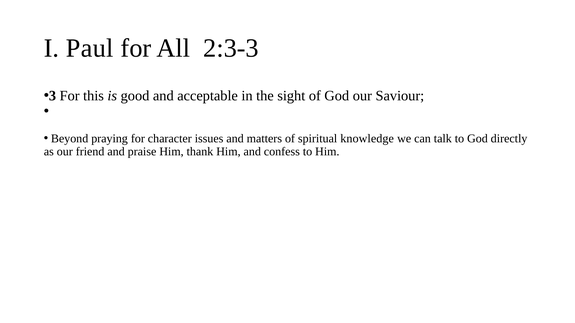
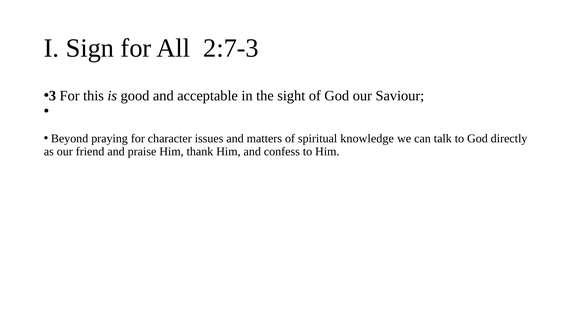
Paul: Paul -> Sign
2:3-3: 2:3-3 -> 2:7-3
